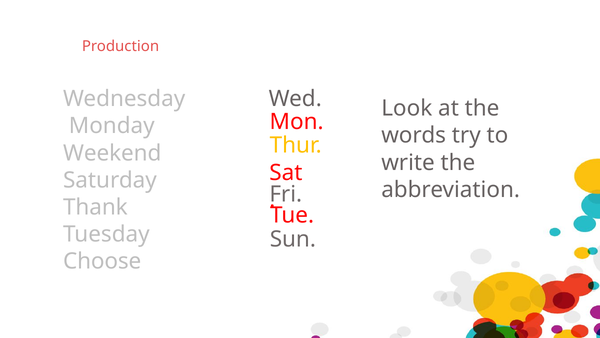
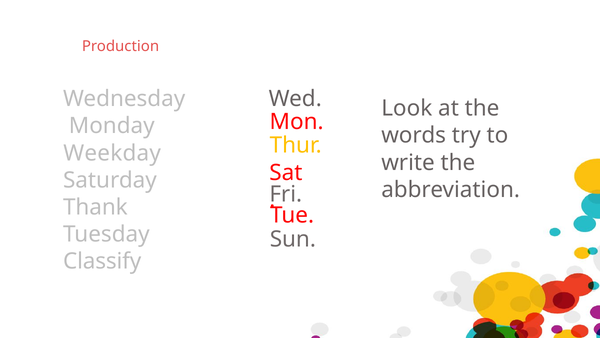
Weekend: Weekend -> Weekday
Choose: Choose -> Classify
